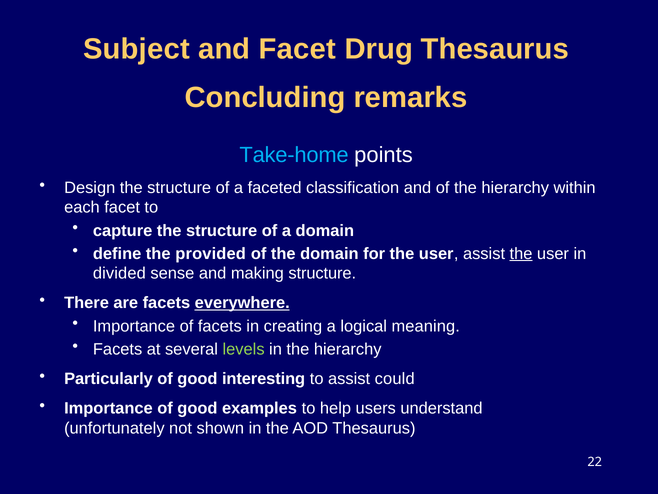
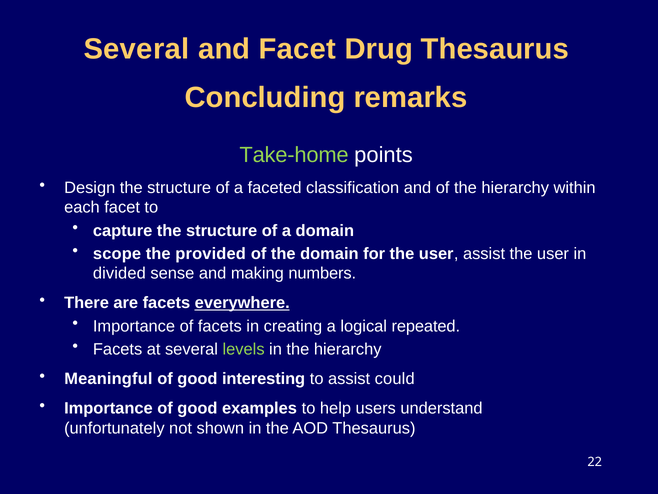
Subject at (137, 49): Subject -> Several
Take-home colour: light blue -> light green
define: define -> scope
the at (521, 253) underline: present -> none
making structure: structure -> numbers
meaning: meaning -> repeated
Particularly: Particularly -> Meaningful
